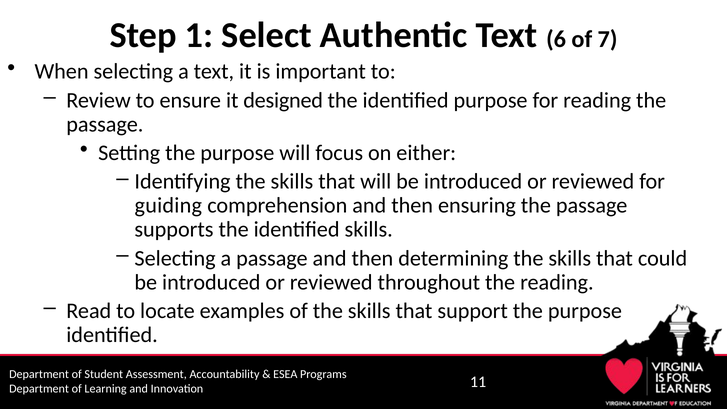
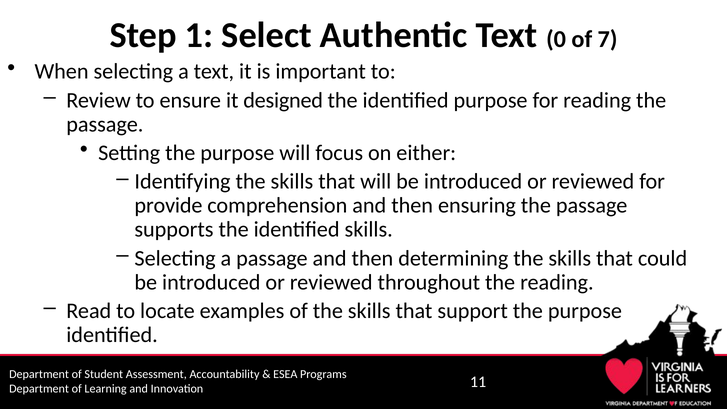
6: 6 -> 0
guiding: guiding -> provide
